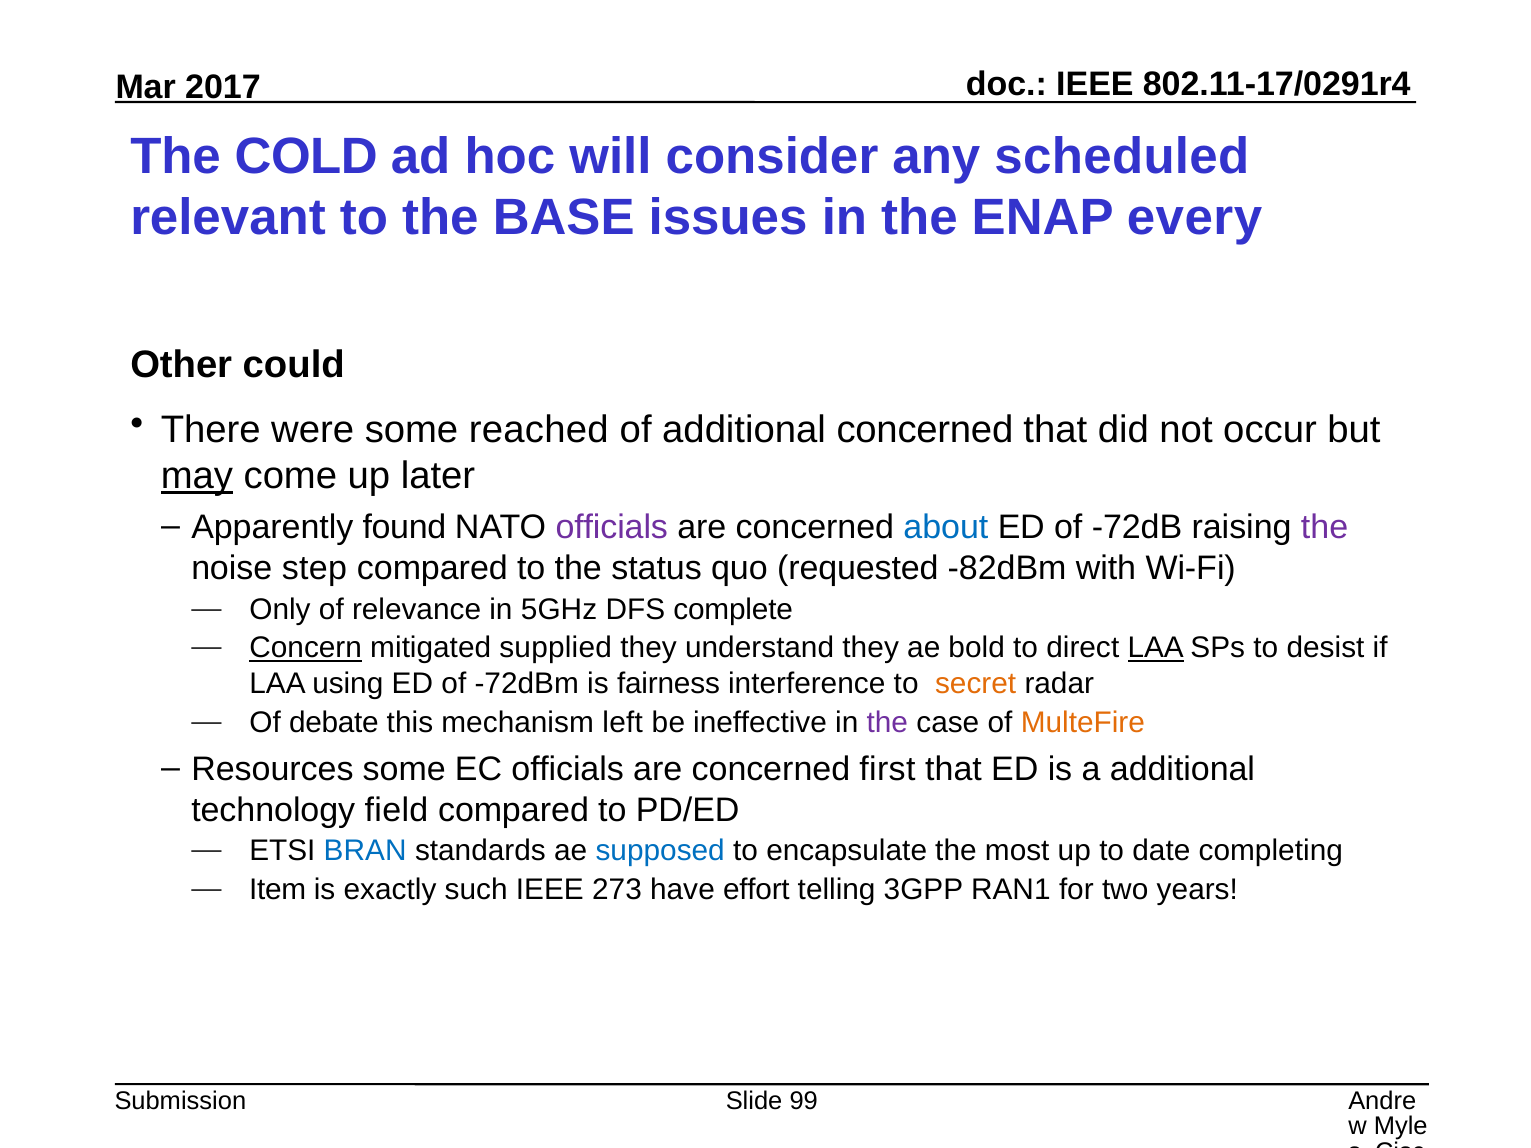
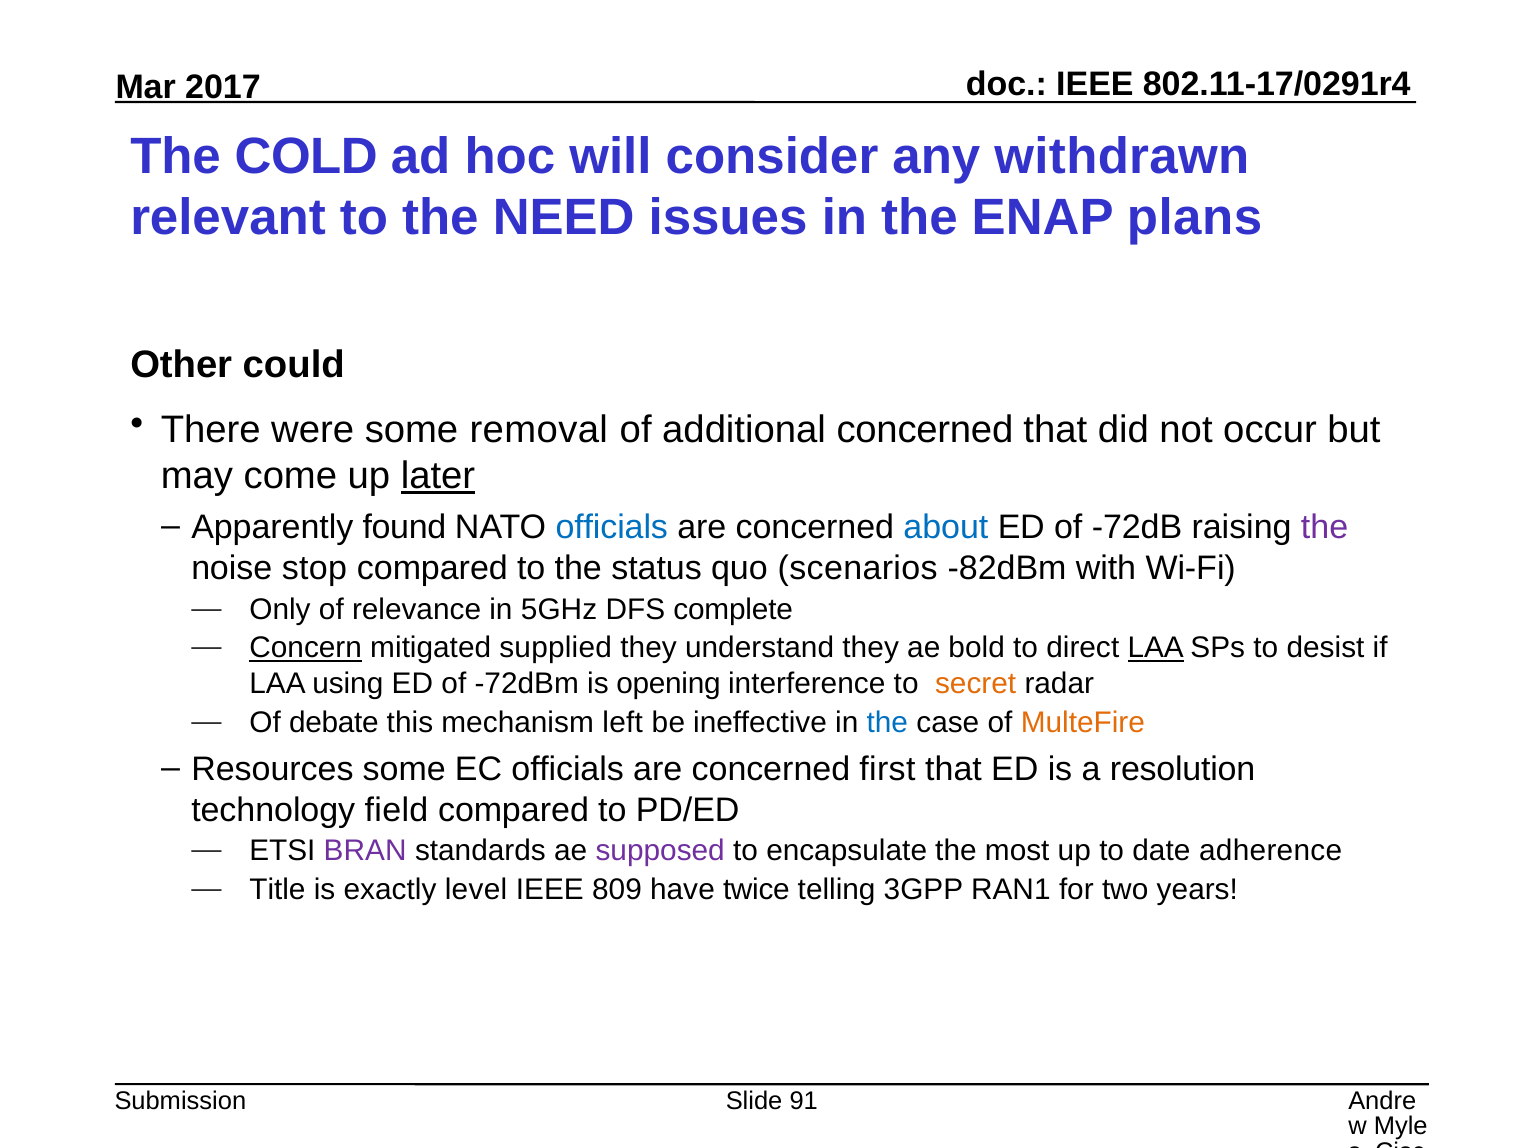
scheduled: scheduled -> withdrawn
BASE: BASE -> NEED
every: every -> plans
reached: reached -> removal
may underline: present -> none
later underline: none -> present
officials at (612, 528) colour: purple -> blue
step: step -> stop
requested: requested -> scenarios
fairness: fairness -> opening
the at (887, 723) colour: purple -> blue
a additional: additional -> resolution
BRAN colour: blue -> purple
supposed colour: blue -> purple
completing: completing -> adherence
Item: Item -> Title
such: such -> level
273: 273 -> 809
effort: effort -> twice
99: 99 -> 91
